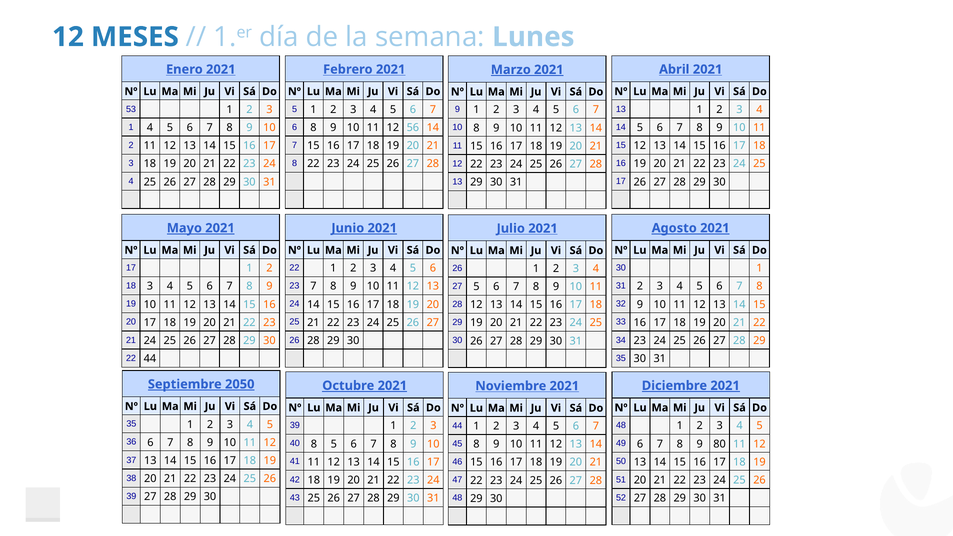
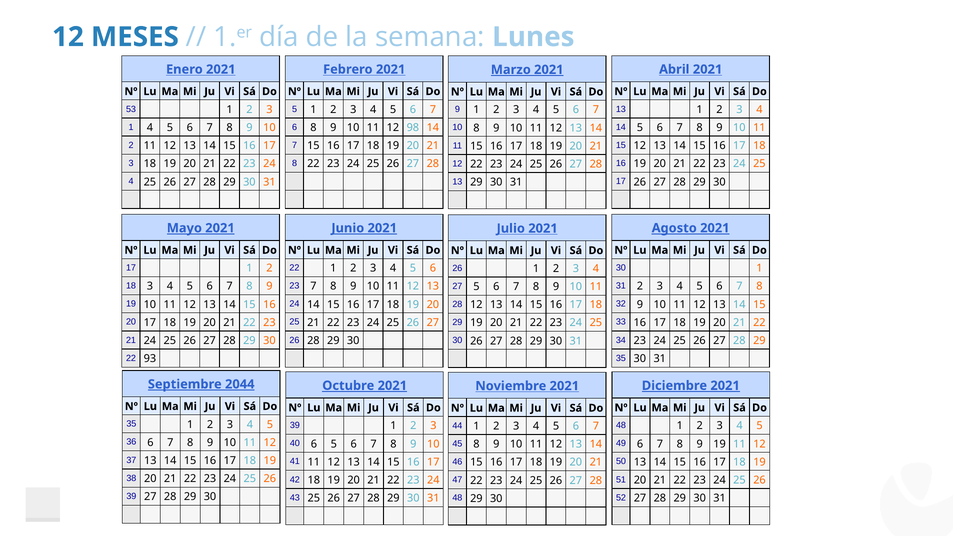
56: 56 -> 98
22 44: 44 -> 93
2050: 2050 -> 2044
40 8: 8 -> 6
80 at (720, 444): 80 -> 19
